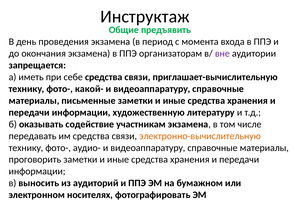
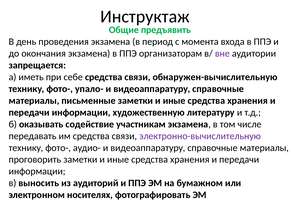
приглашает-вычислительную: приглашает-вычислительную -> обнаружен-вычислительную
какой-: какой- -> упало-
электронно-вычислительную colour: orange -> purple
